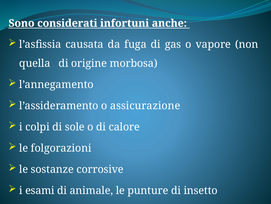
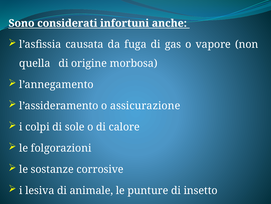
esami: esami -> lesiva
